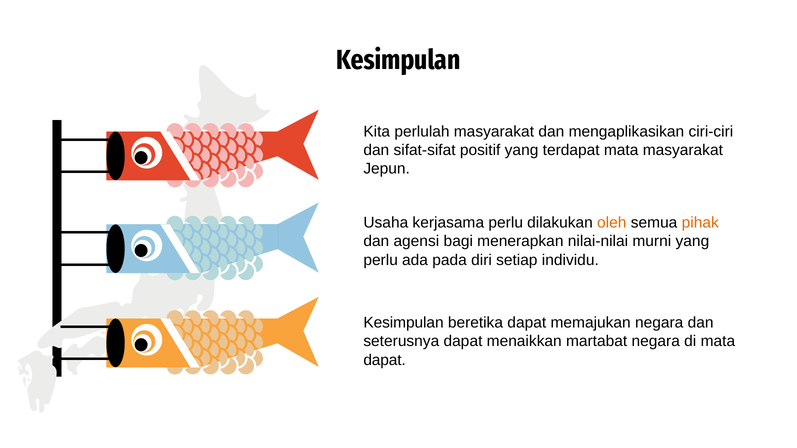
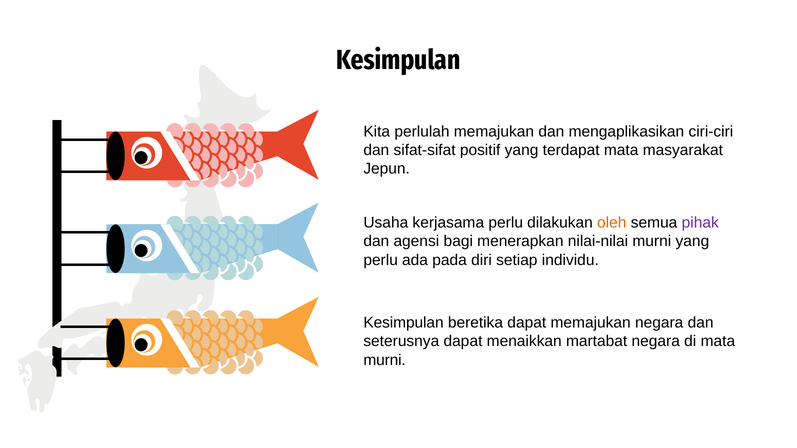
perlulah masyarakat: masyarakat -> memajukan
pihak colour: orange -> purple
dapat at (385, 360): dapat -> murni
